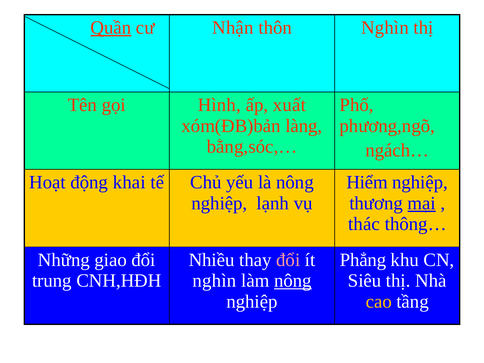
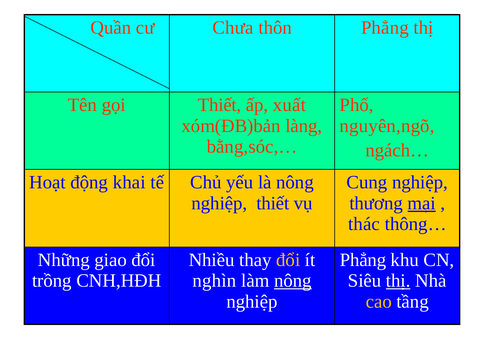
Quần underline: present -> none
Nhận: Nhận -> Chưa
thôn Nghìn: Nghìn -> Phẳng
gọi Hình: Hình -> Thiết
phương,ngõ: phương,ngõ -> nguyên,ngõ
Hiểm: Hiểm -> Cung
nghiệp lạnh: lạnh -> thiết
đổi at (288, 260) colour: pink -> yellow
trung: trung -> trồng
thị at (398, 281) underline: none -> present
